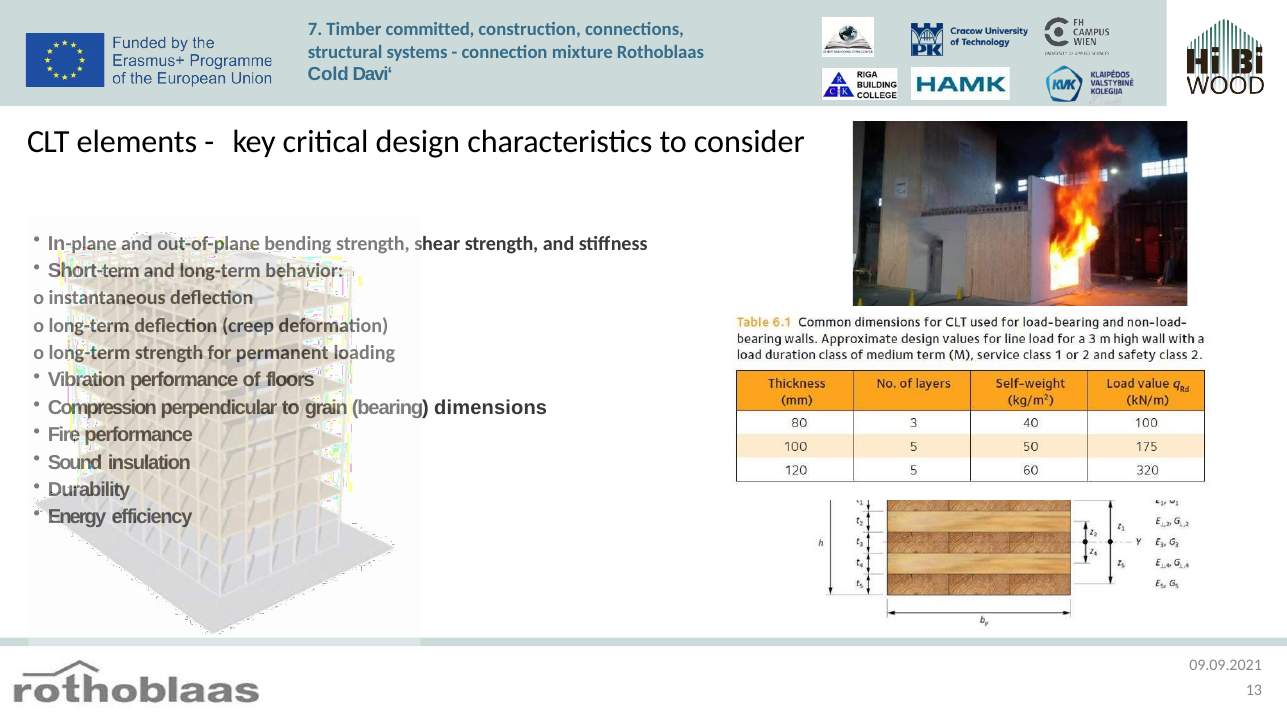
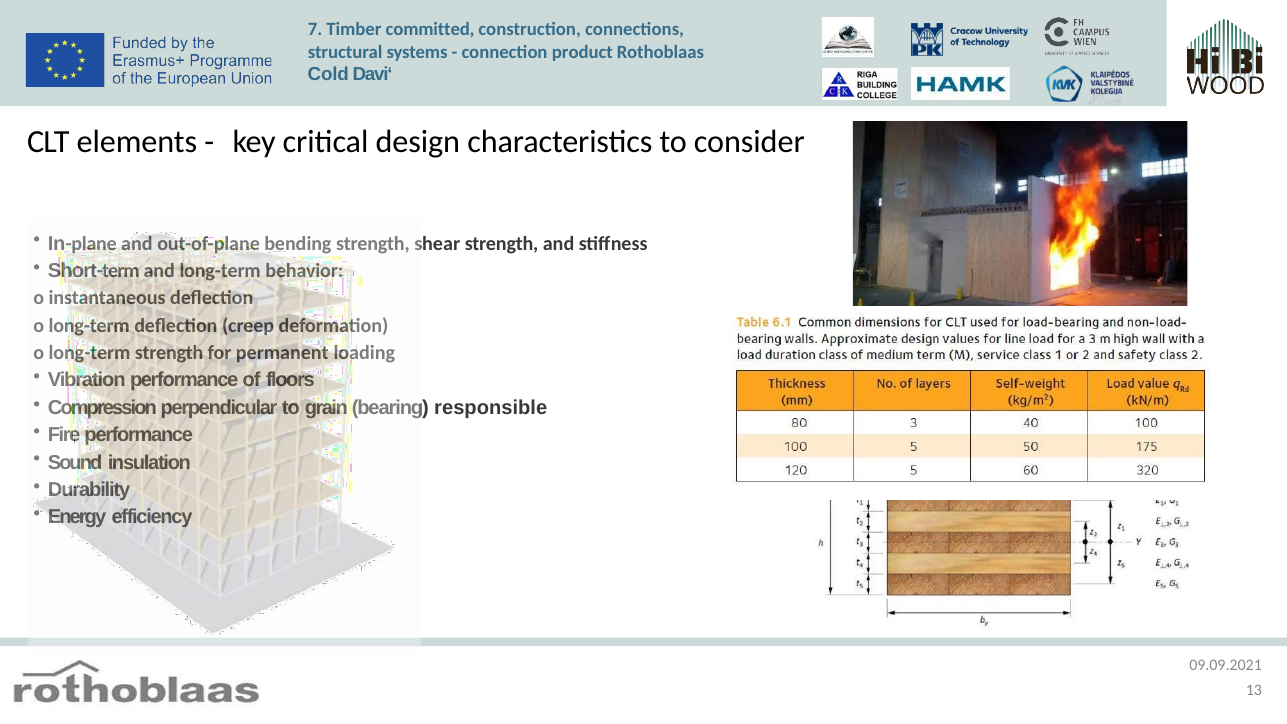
mixture: mixture -> product
dimensions: dimensions -> responsible
